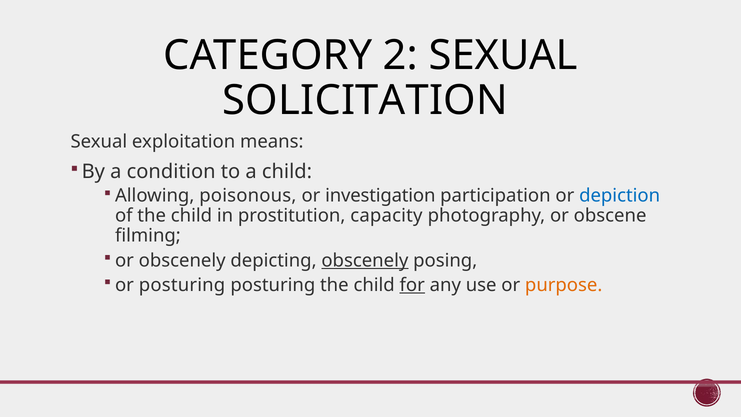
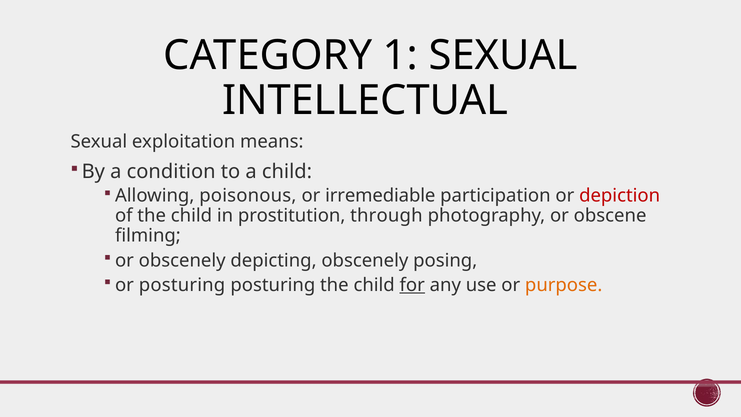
2: 2 -> 1
SOLICITATION: SOLICITATION -> INTELLECTUAL
investigation: investigation -> irremediable
depiction colour: blue -> red
capacity: capacity -> through
obscenely at (365, 260) underline: present -> none
